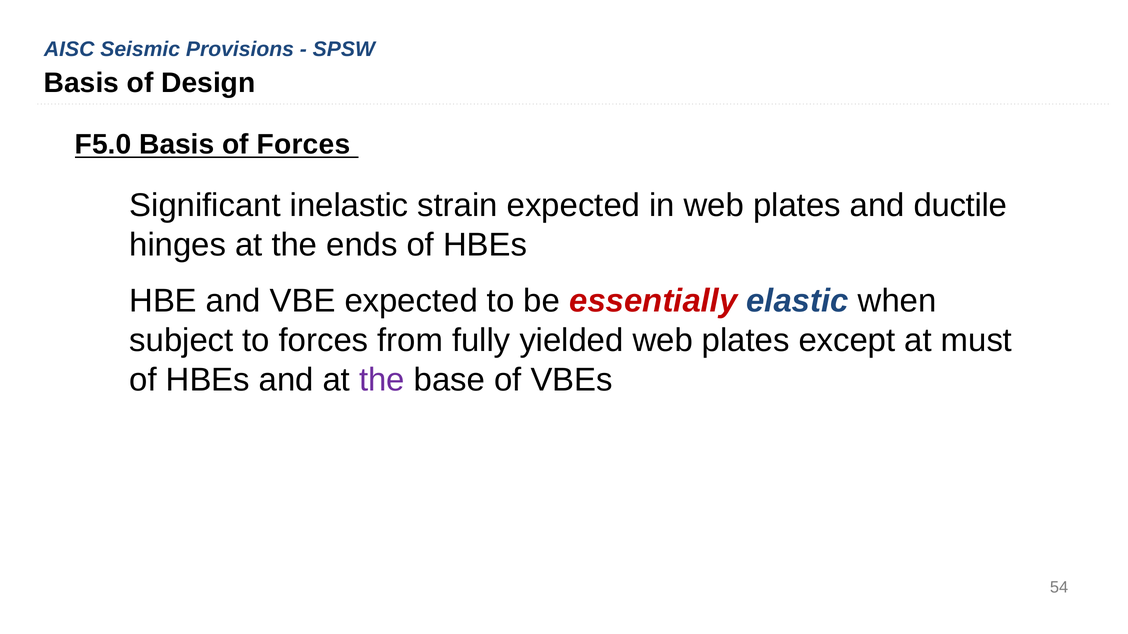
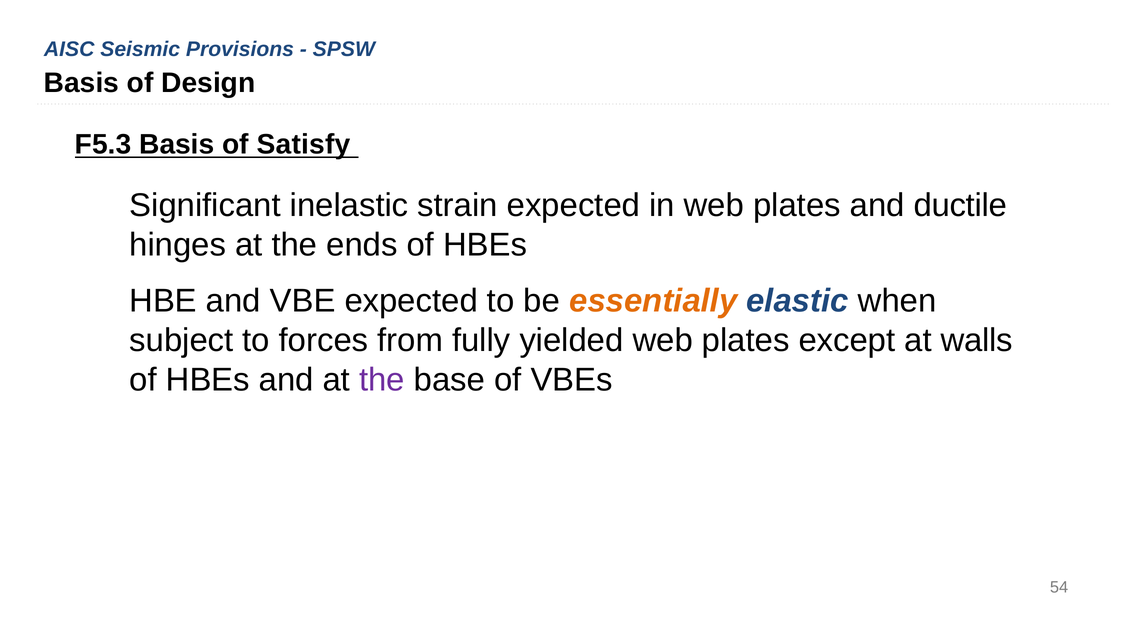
F5.0: F5.0 -> F5.3
of Forces: Forces -> Satisfy
essentially colour: red -> orange
must: must -> walls
